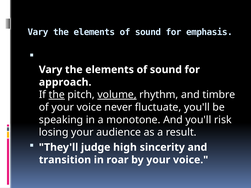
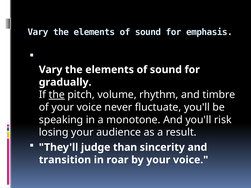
approach: approach -> gradually
volume underline: present -> none
high: high -> than
